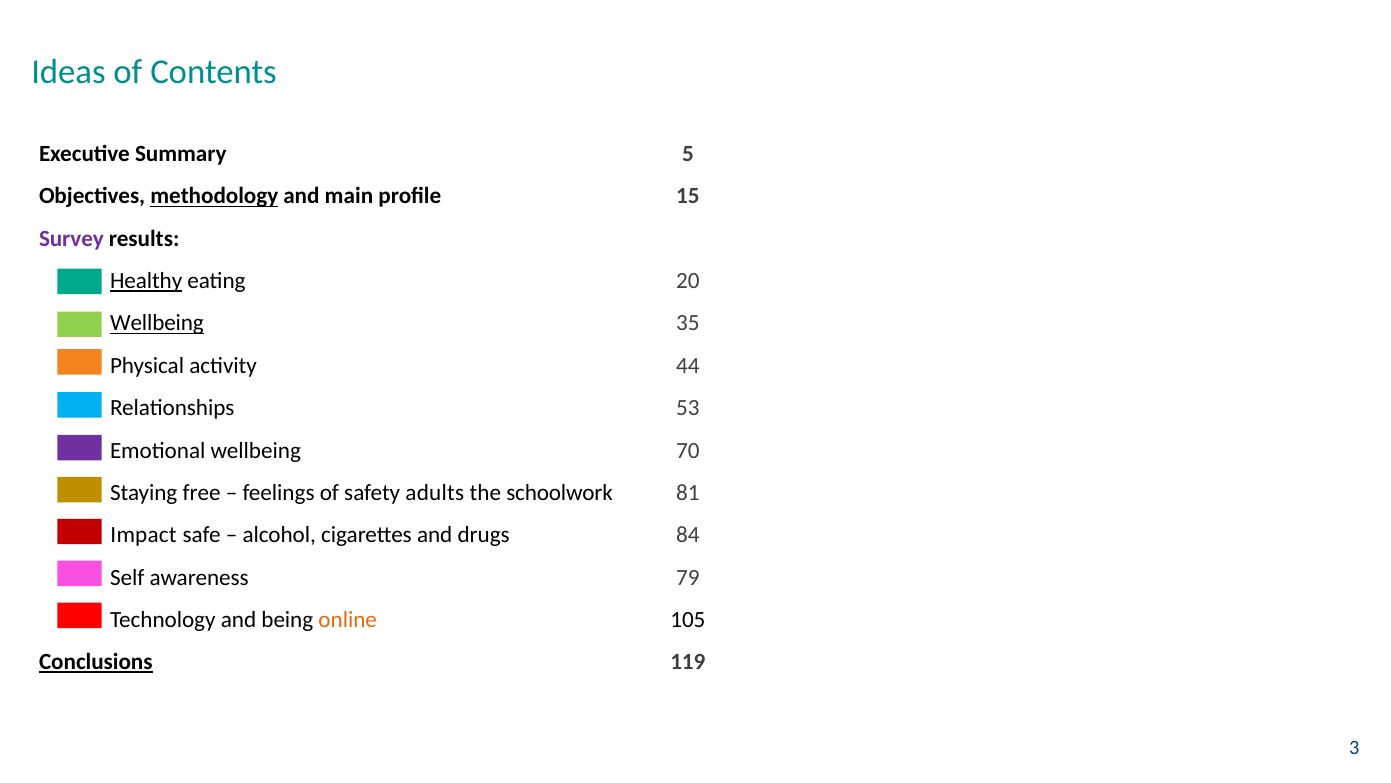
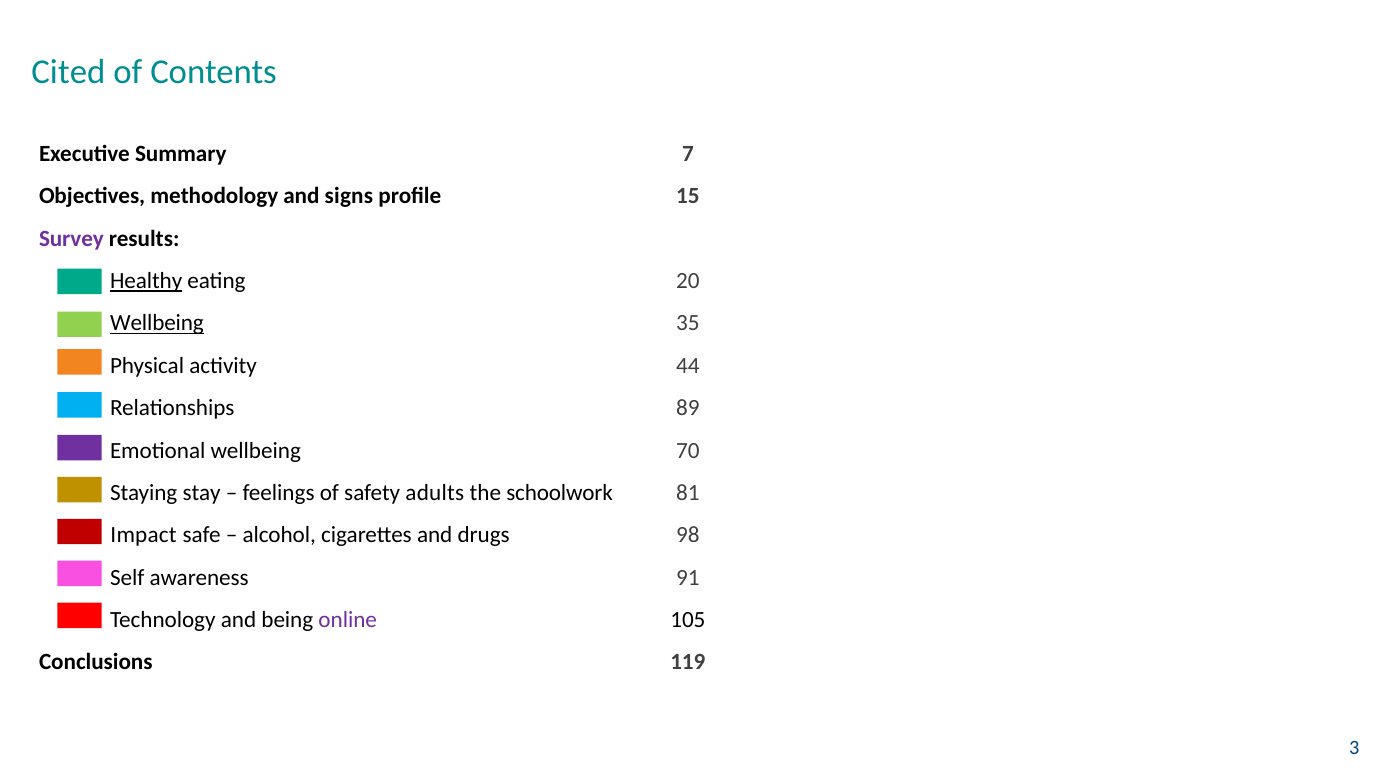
Ideas: Ideas -> Cited
5: 5 -> 7
methodology underline: present -> none
main: main -> signs
53: 53 -> 89
free: free -> stay
84: 84 -> 98
79: 79 -> 91
online colour: orange -> purple
Conclusions underline: present -> none
